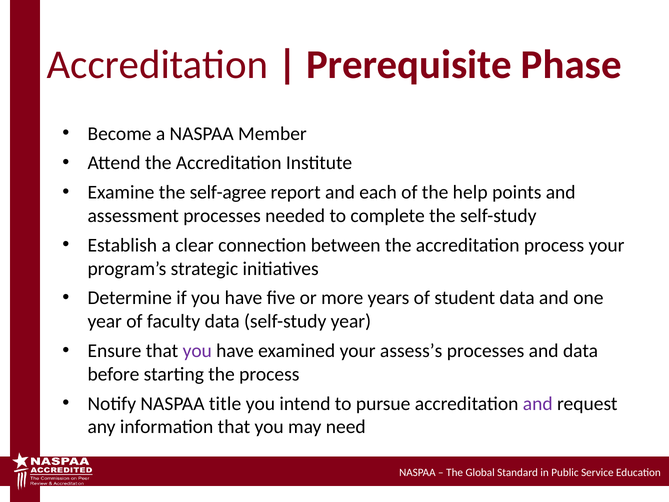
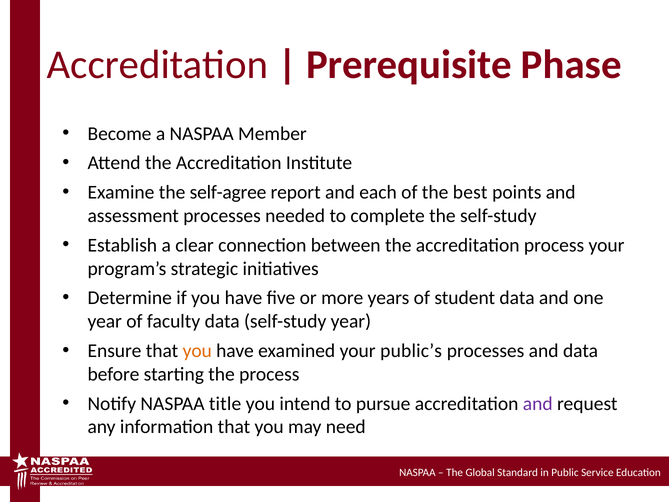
help: help -> best
you at (197, 351) colour: purple -> orange
assess’s: assess’s -> public’s
